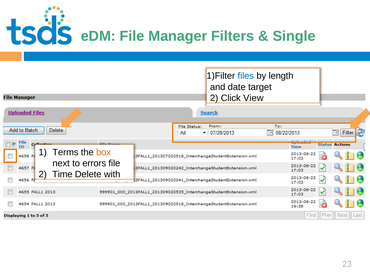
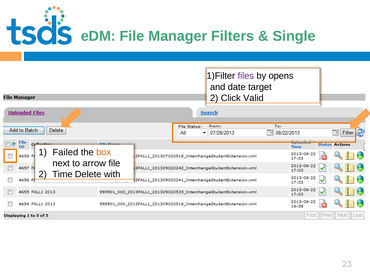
files colour: blue -> purple
length: length -> opens
View: View -> Valid
Terms: Terms -> Failed
errors: errors -> arrow
